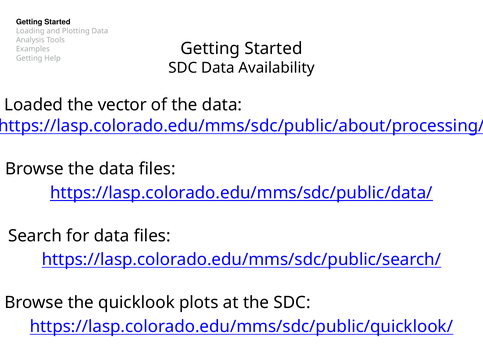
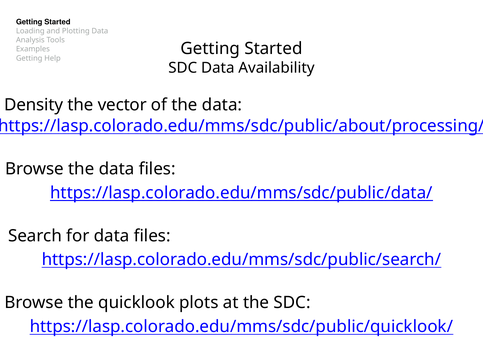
Loaded: Loaded -> Density
